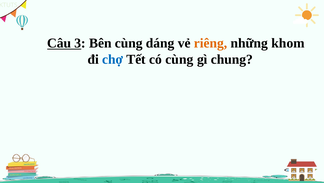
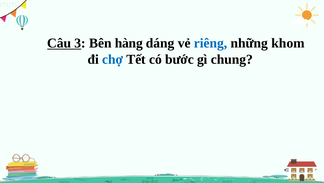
Bên cùng: cùng -> hàng
riêng colour: orange -> blue
có cùng: cùng -> bước
